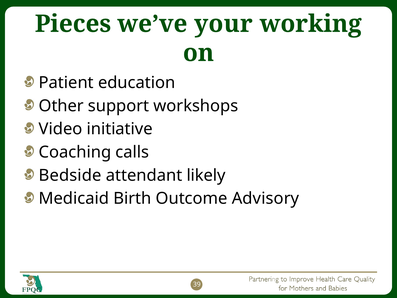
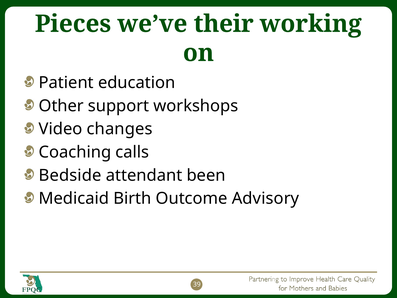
your: your -> their
initiative: initiative -> changes
likely: likely -> been
